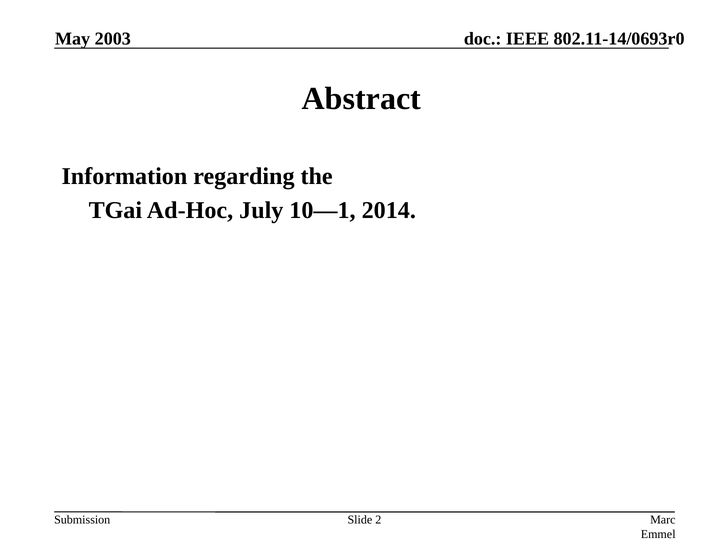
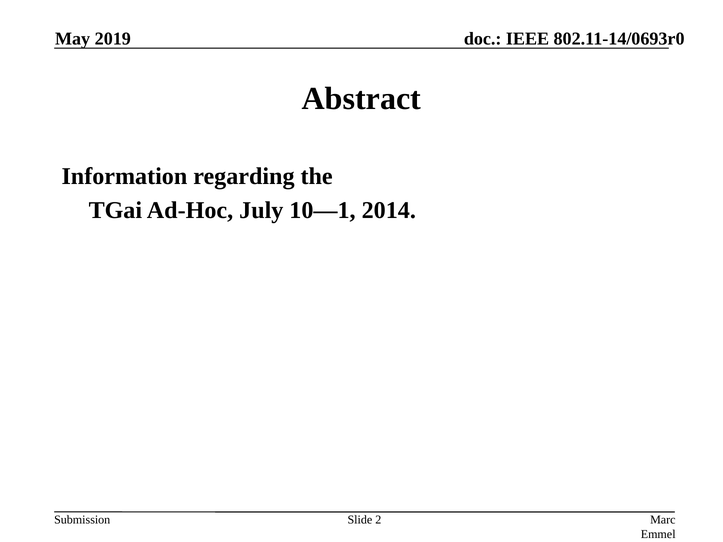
2003: 2003 -> 2019
